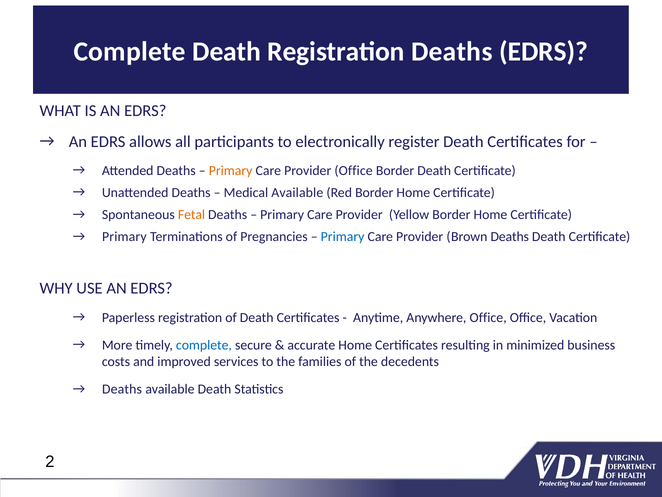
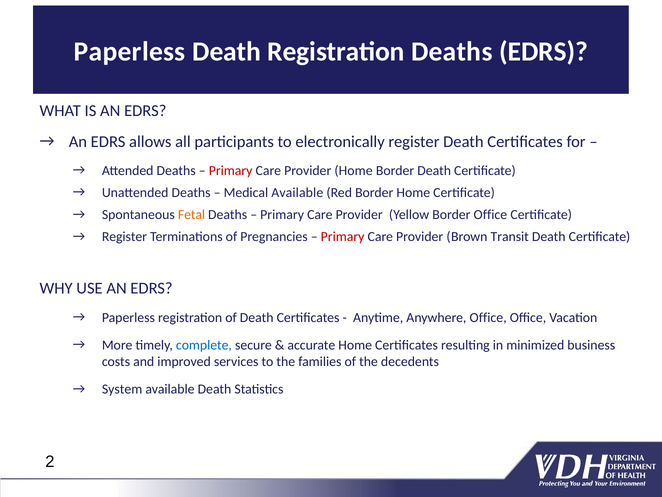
Complete at (130, 52): Complete -> Paperless
Primary at (231, 170) colour: orange -> red
Provider Office: Office -> Home
Yellow Border Home: Home -> Office
Primary at (124, 237): Primary -> Register
Primary at (343, 237) colour: blue -> red
Brown Deaths: Deaths -> Transit
Deaths at (122, 389): Deaths -> System
